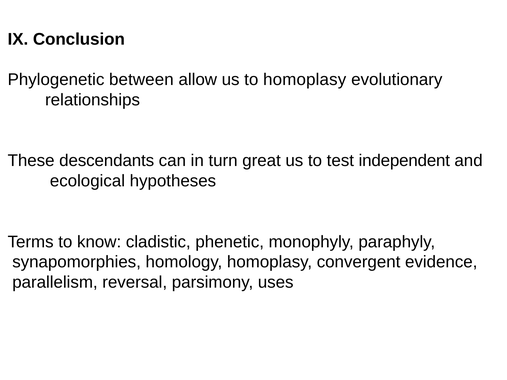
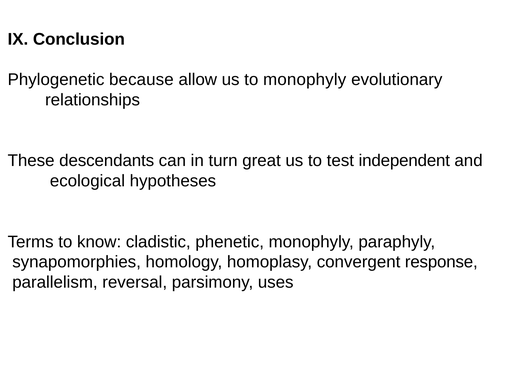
between: between -> because
to homoplasy: homoplasy -> monophyly
evidence: evidence -> response
